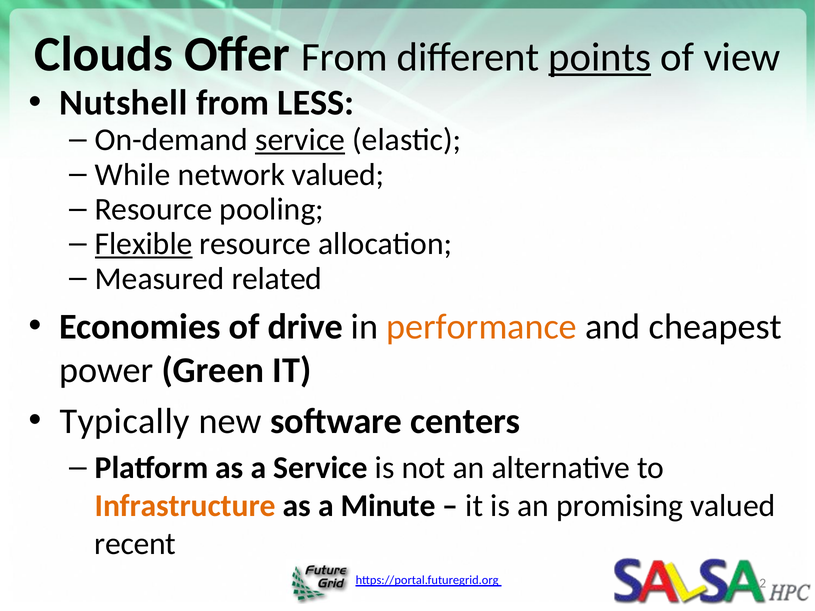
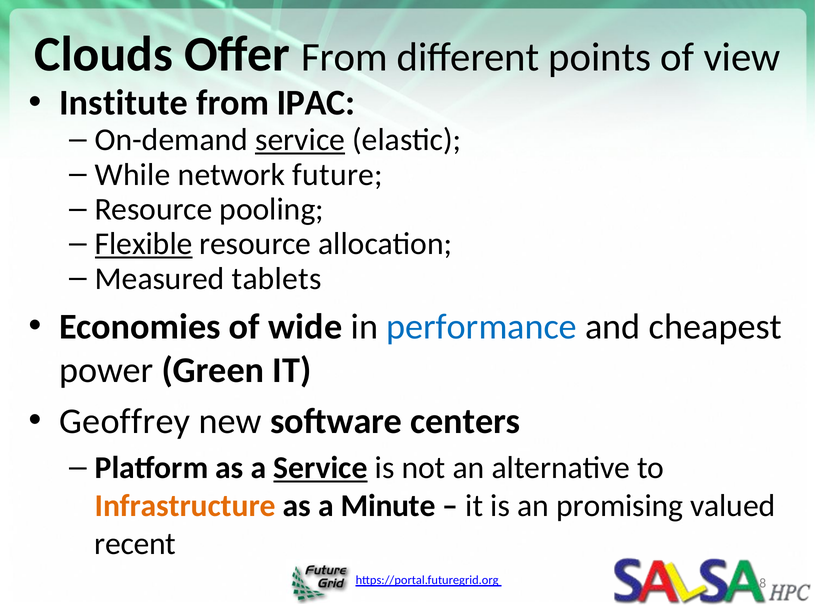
points underline: present -> none
Nutshell: Nutshell -> Institute
LESS: LESS -> IPAC
network valued: valued -> future
related: related -> tablets
drive: drive -> wide
performance colour: orange -> blue
Typically: Typically -> Geoffrey
Service at (321, 468) underline: none -> present
2: 2 -> 8
